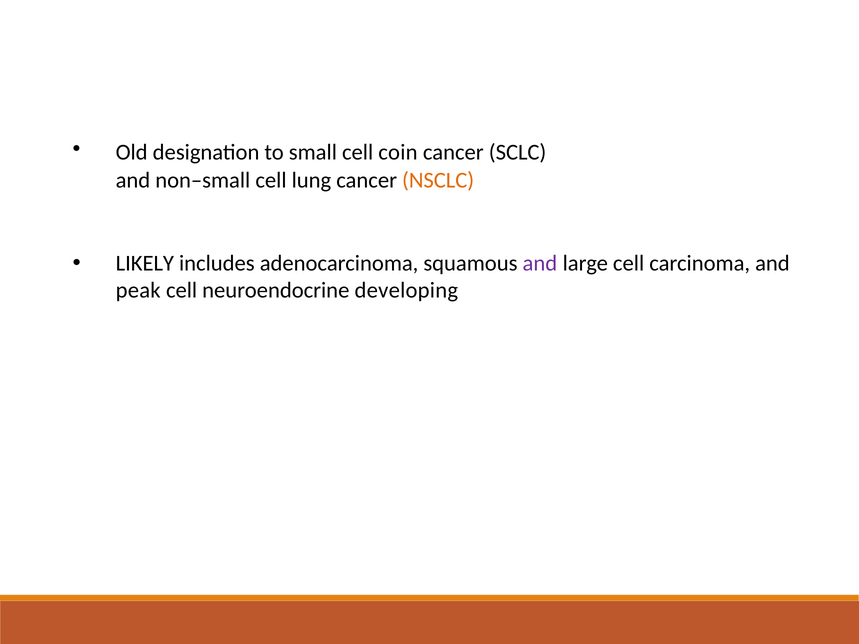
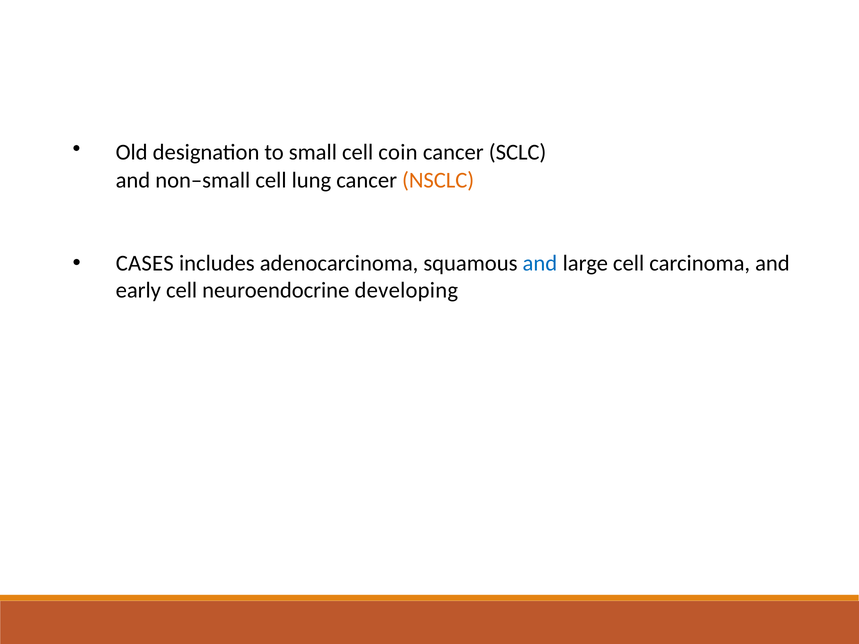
LIKELY: LIKELY -> CASES
and at (540, 263) colour: purple -> blue
peak: peak -> early
